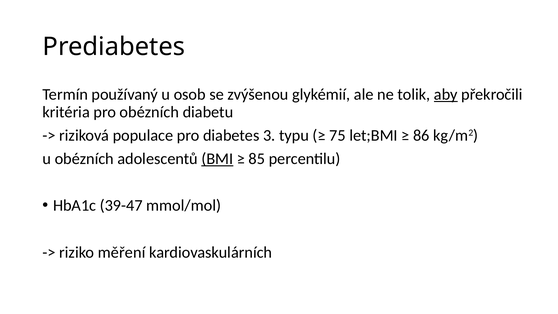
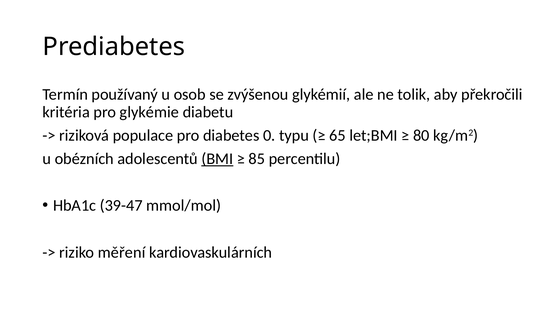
aby underline: present -> none
pro obézních: obézních -> glykémie
3: 3 -> 0
75: 75 -> 65
86: 86 -> 80
